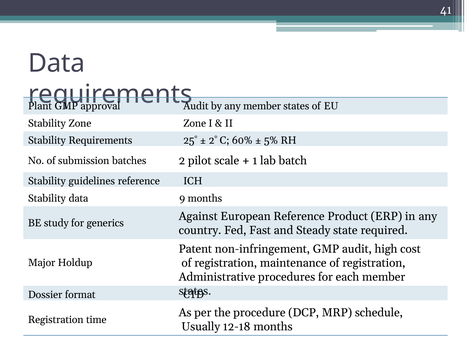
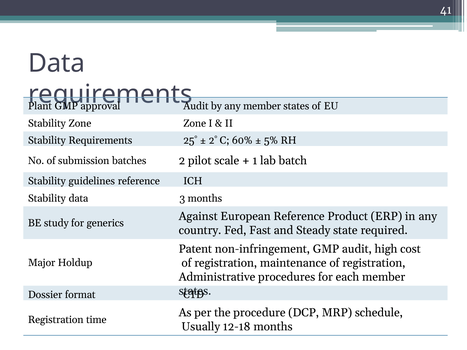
9: 9 -> 3
